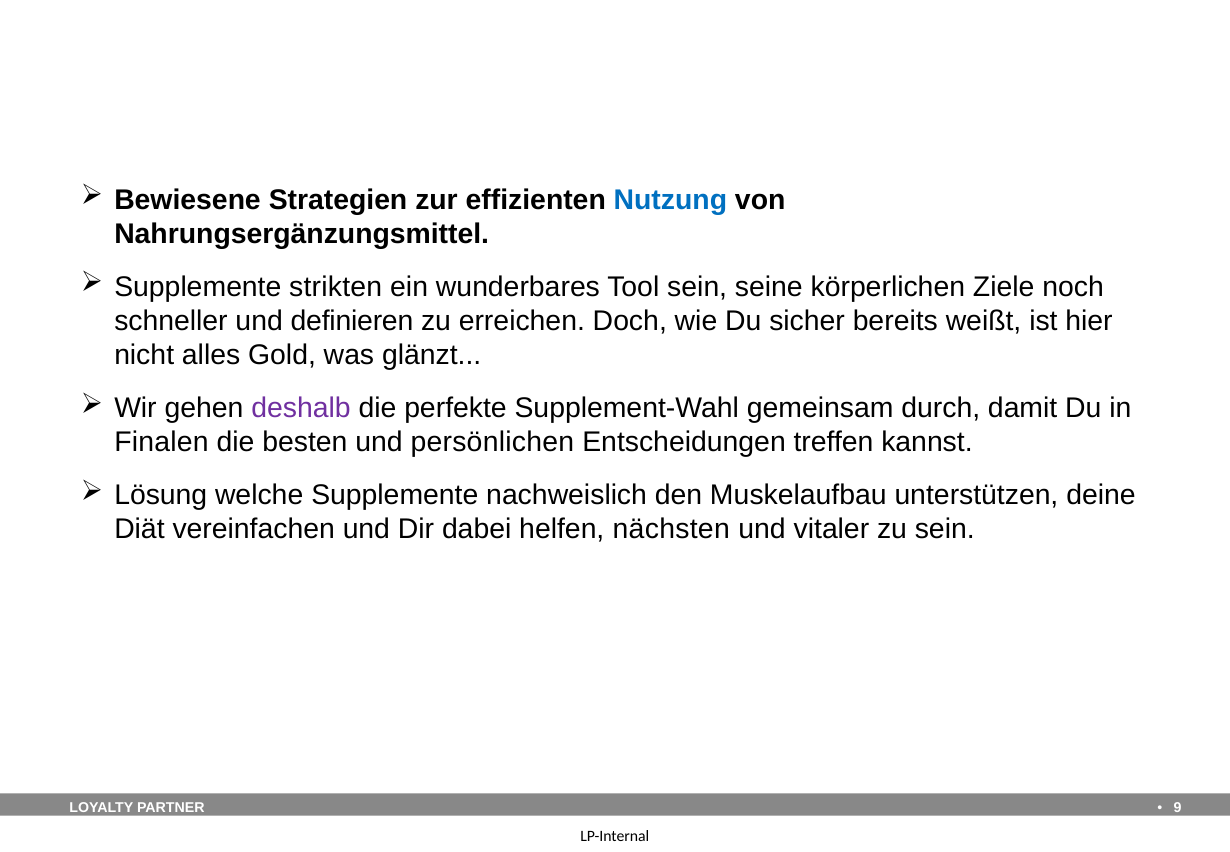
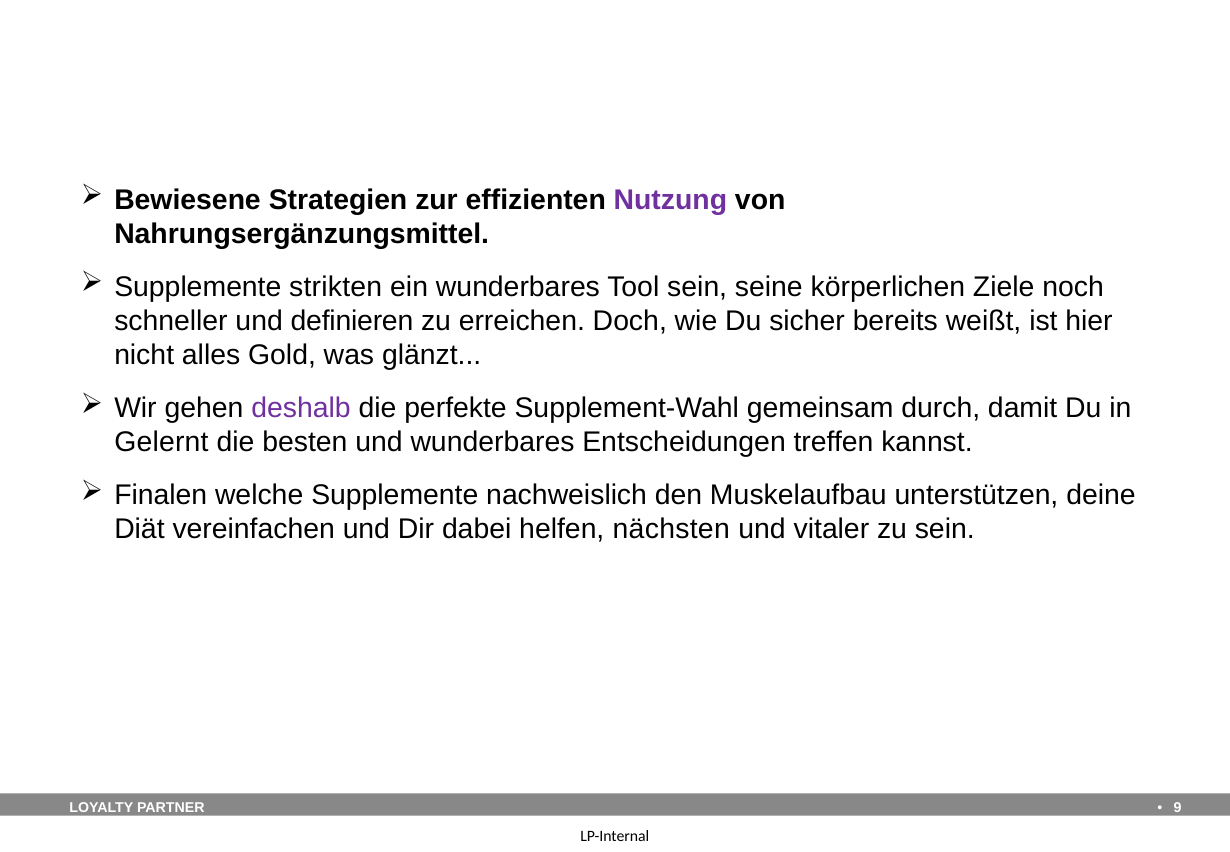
Nutzung colour: blue -> purple
Finalen: Finalen -> Gelernt
und persönlichen: persönlichen -> wunderbares
Lösung: Lösung -> Finalen
